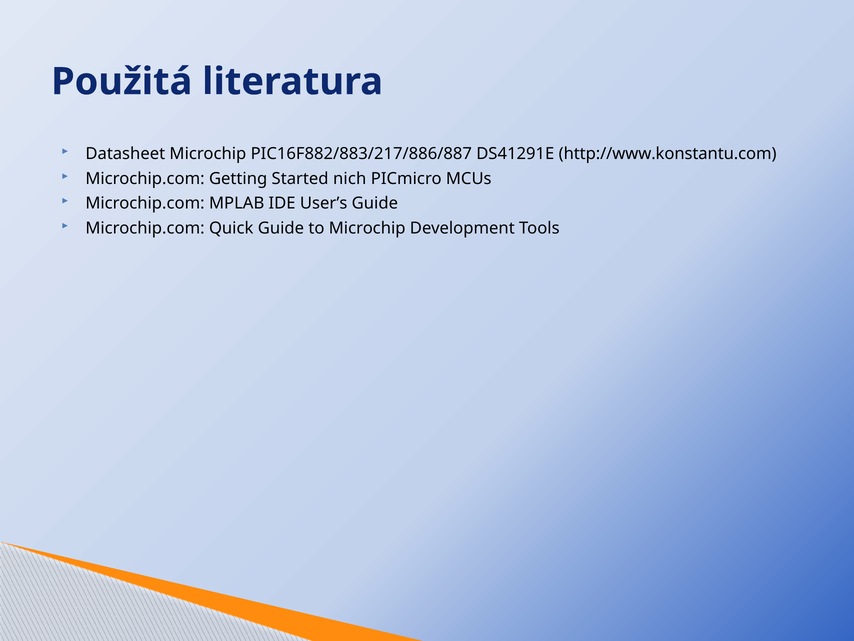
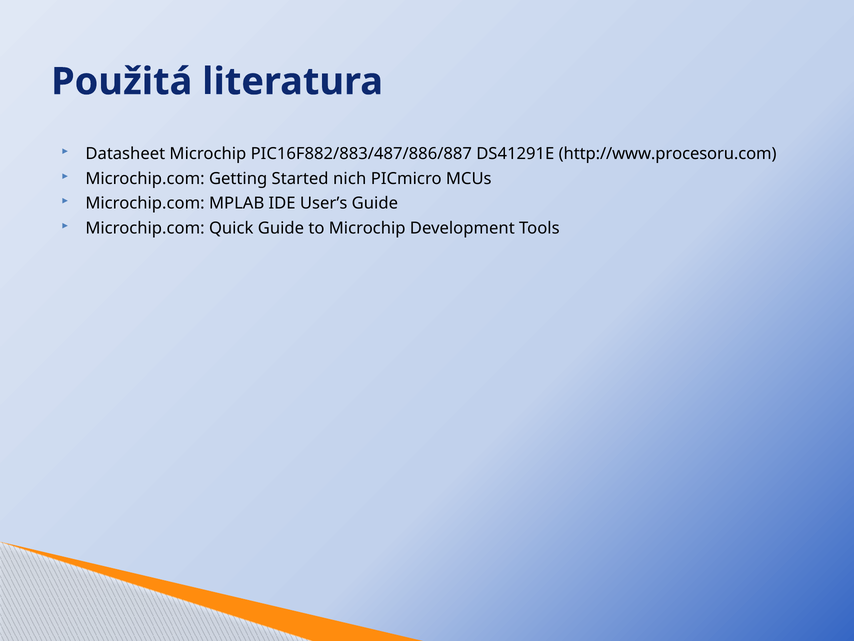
PIC16F882/883/217/886/887: PIC16F882/883/217/886/887 -> PIC16F882/883/487/886/887
http://www.konstantu.com: http://www.konstantu.com -> http://www.procesoru.com
